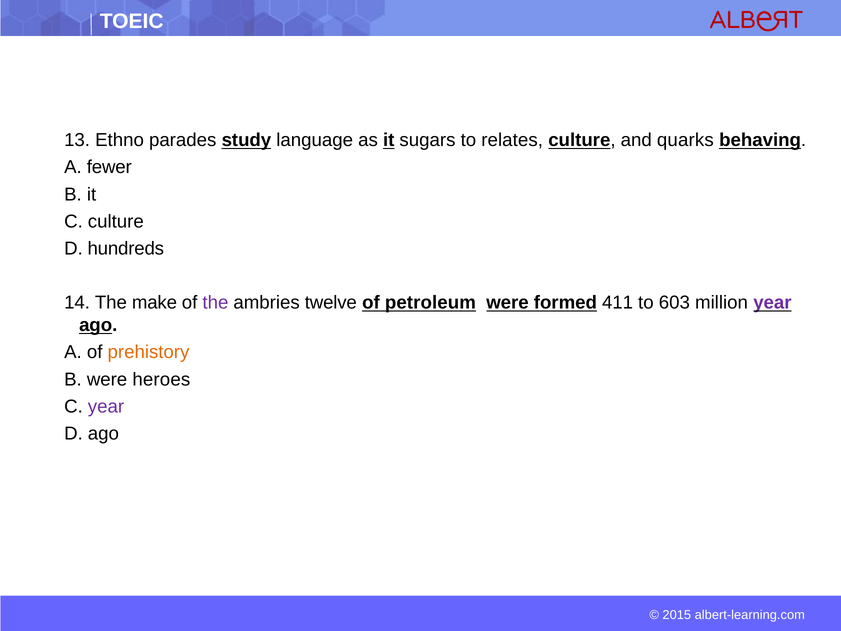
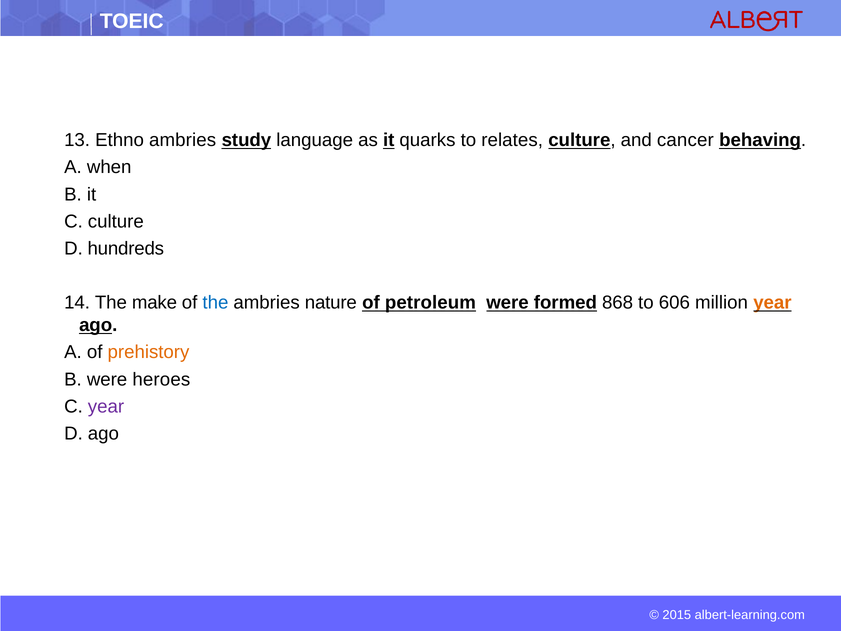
Ethno parades: parades -> ambries
sugars: sugars -> quarks
quarks: quarks -> cancer
fewer: fewer -> when
the at (215, 303) colour: purple -> blue
twelve: twelve -> nature
411: 411 -> 868
603: 603 -> 606
year at (772, 303) colour: purple -> orange
